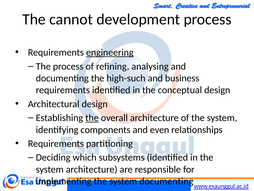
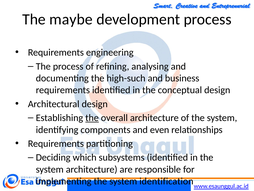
cannot: cannot -> maybe
engineering underline: present -> none
system documenting: documenting -> identification
